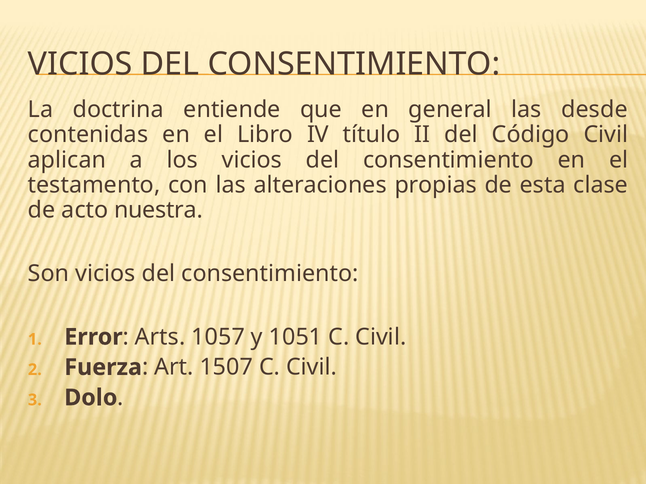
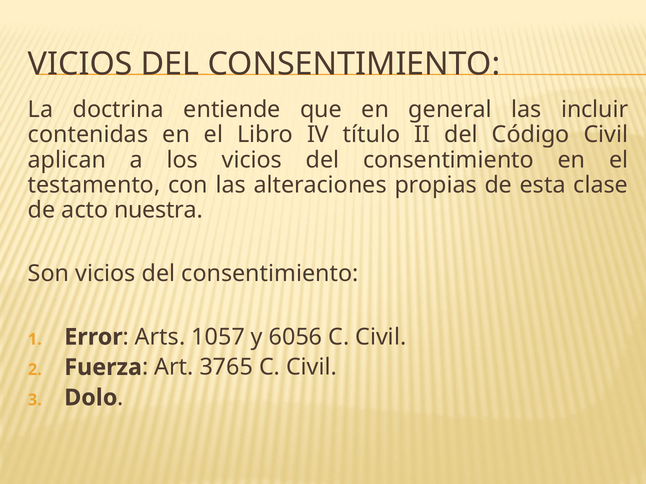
desde: desde -> incluir
1051: 1051 -> 6056
1507: 1507 -> 3765
